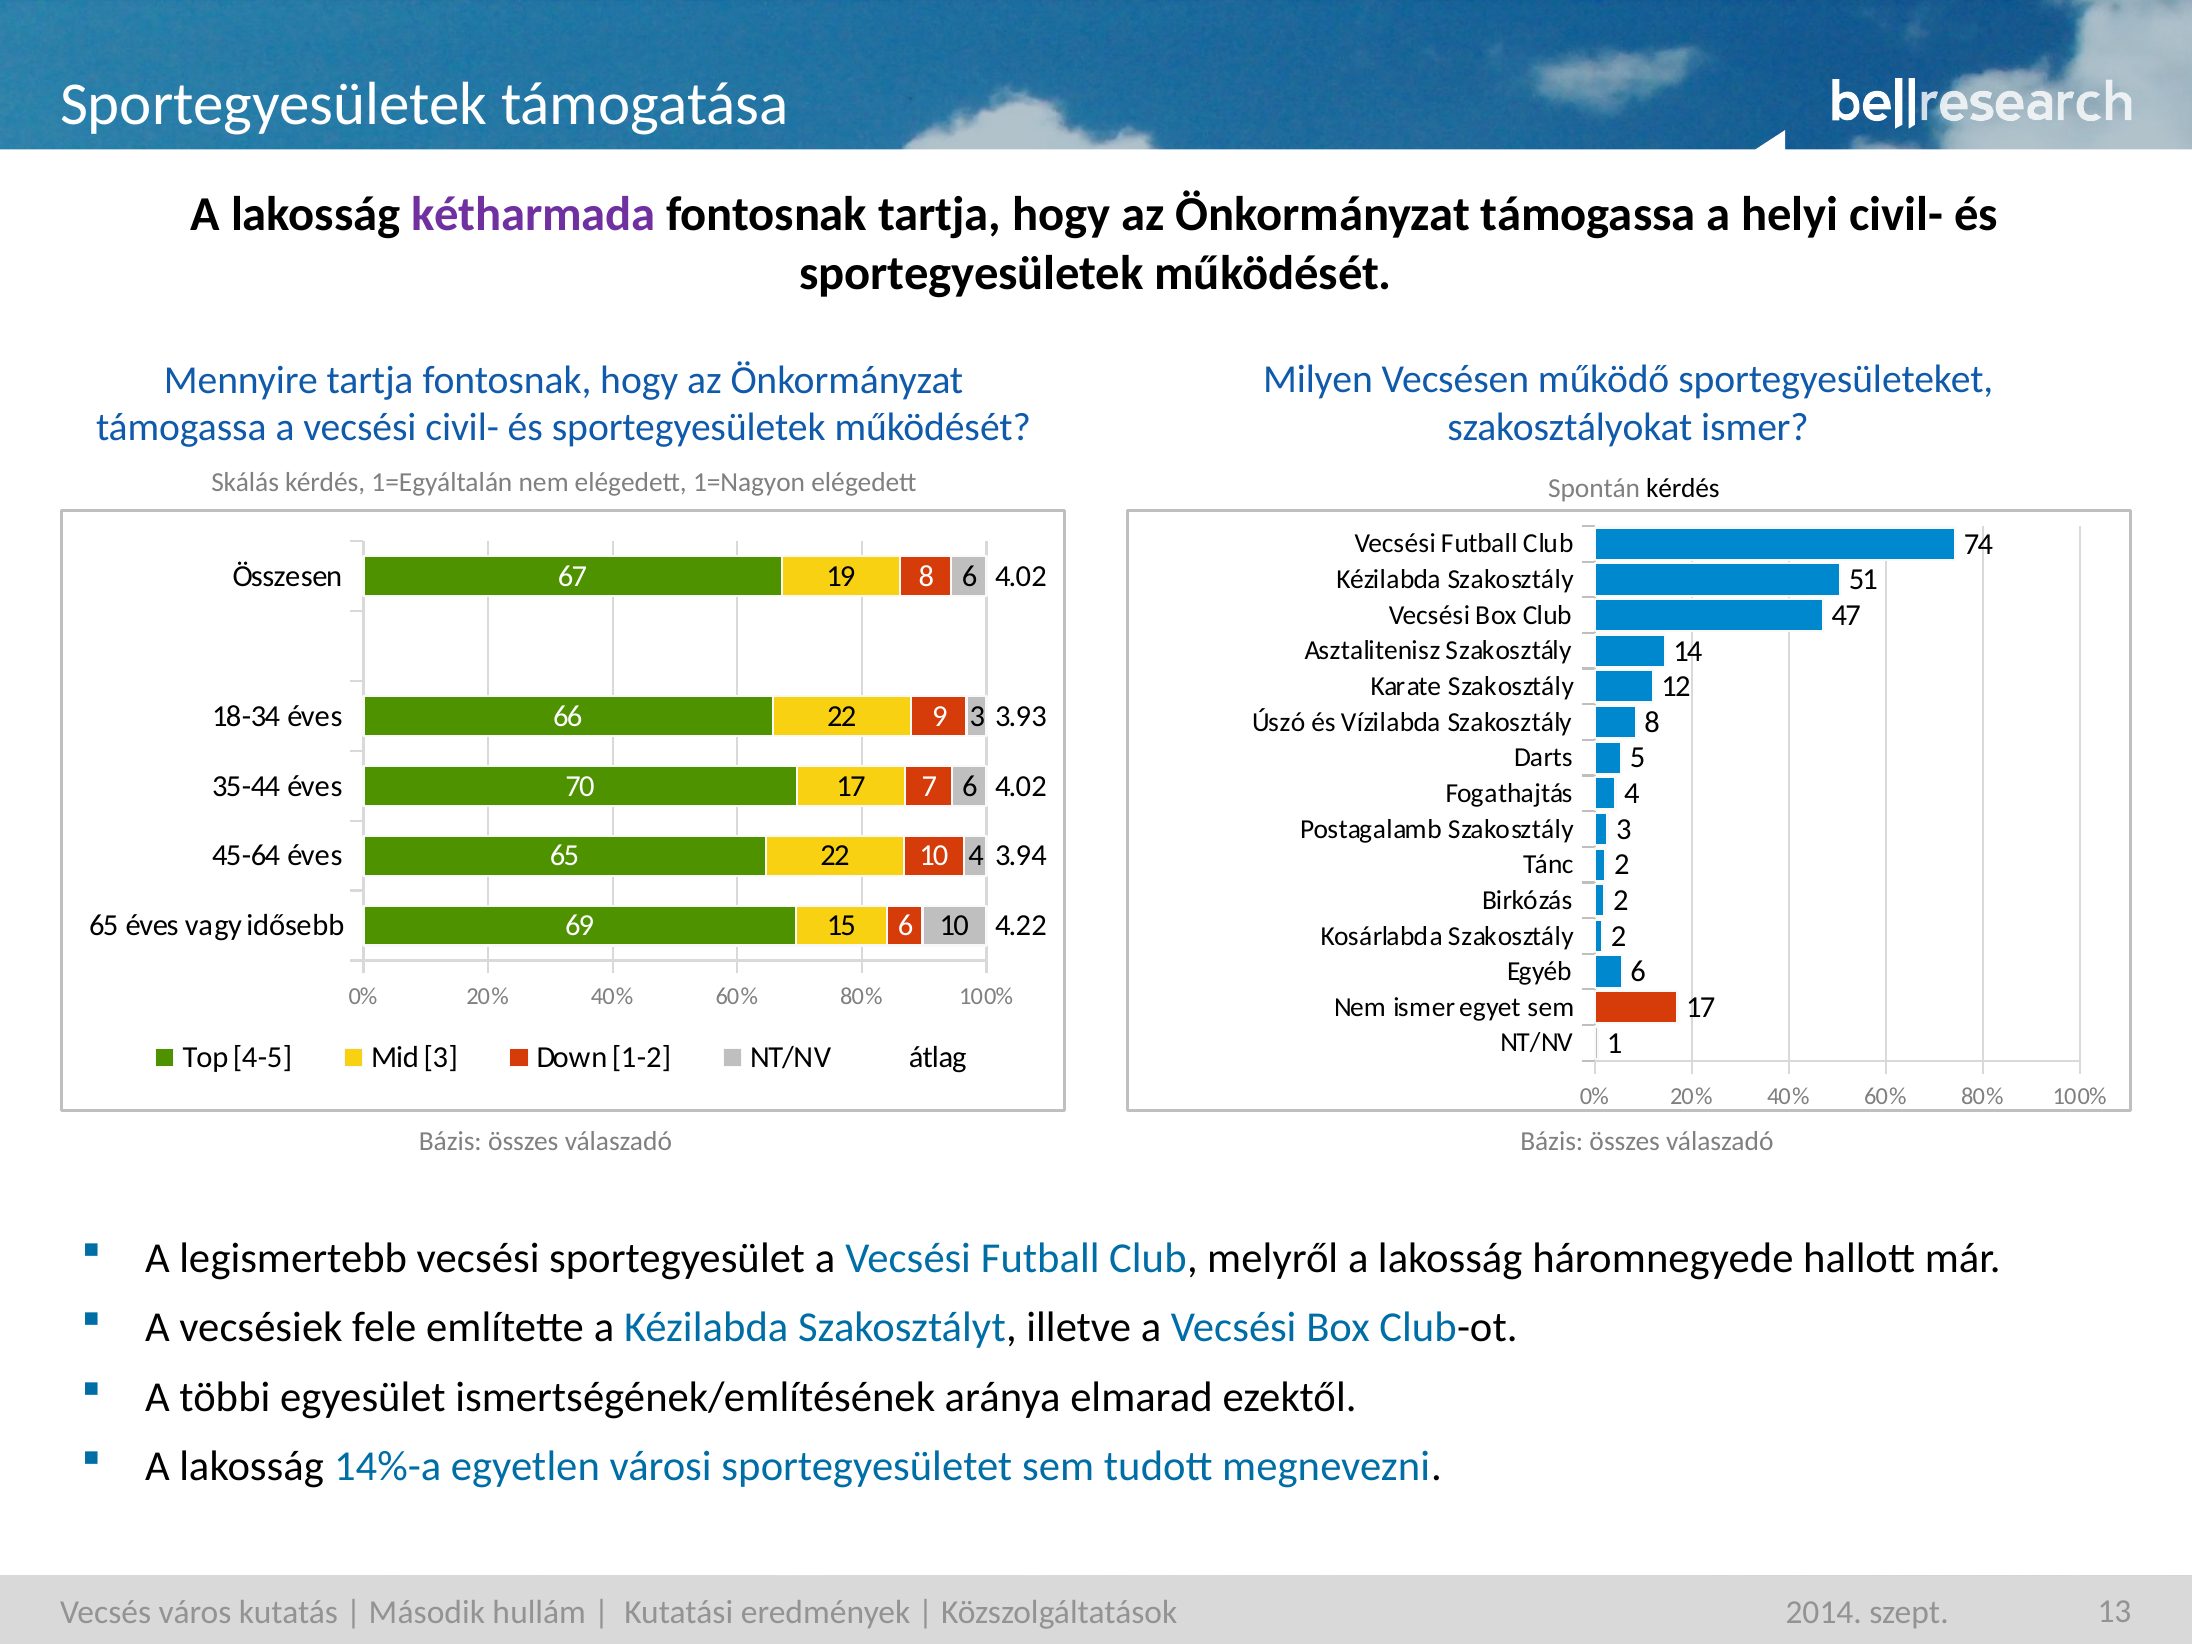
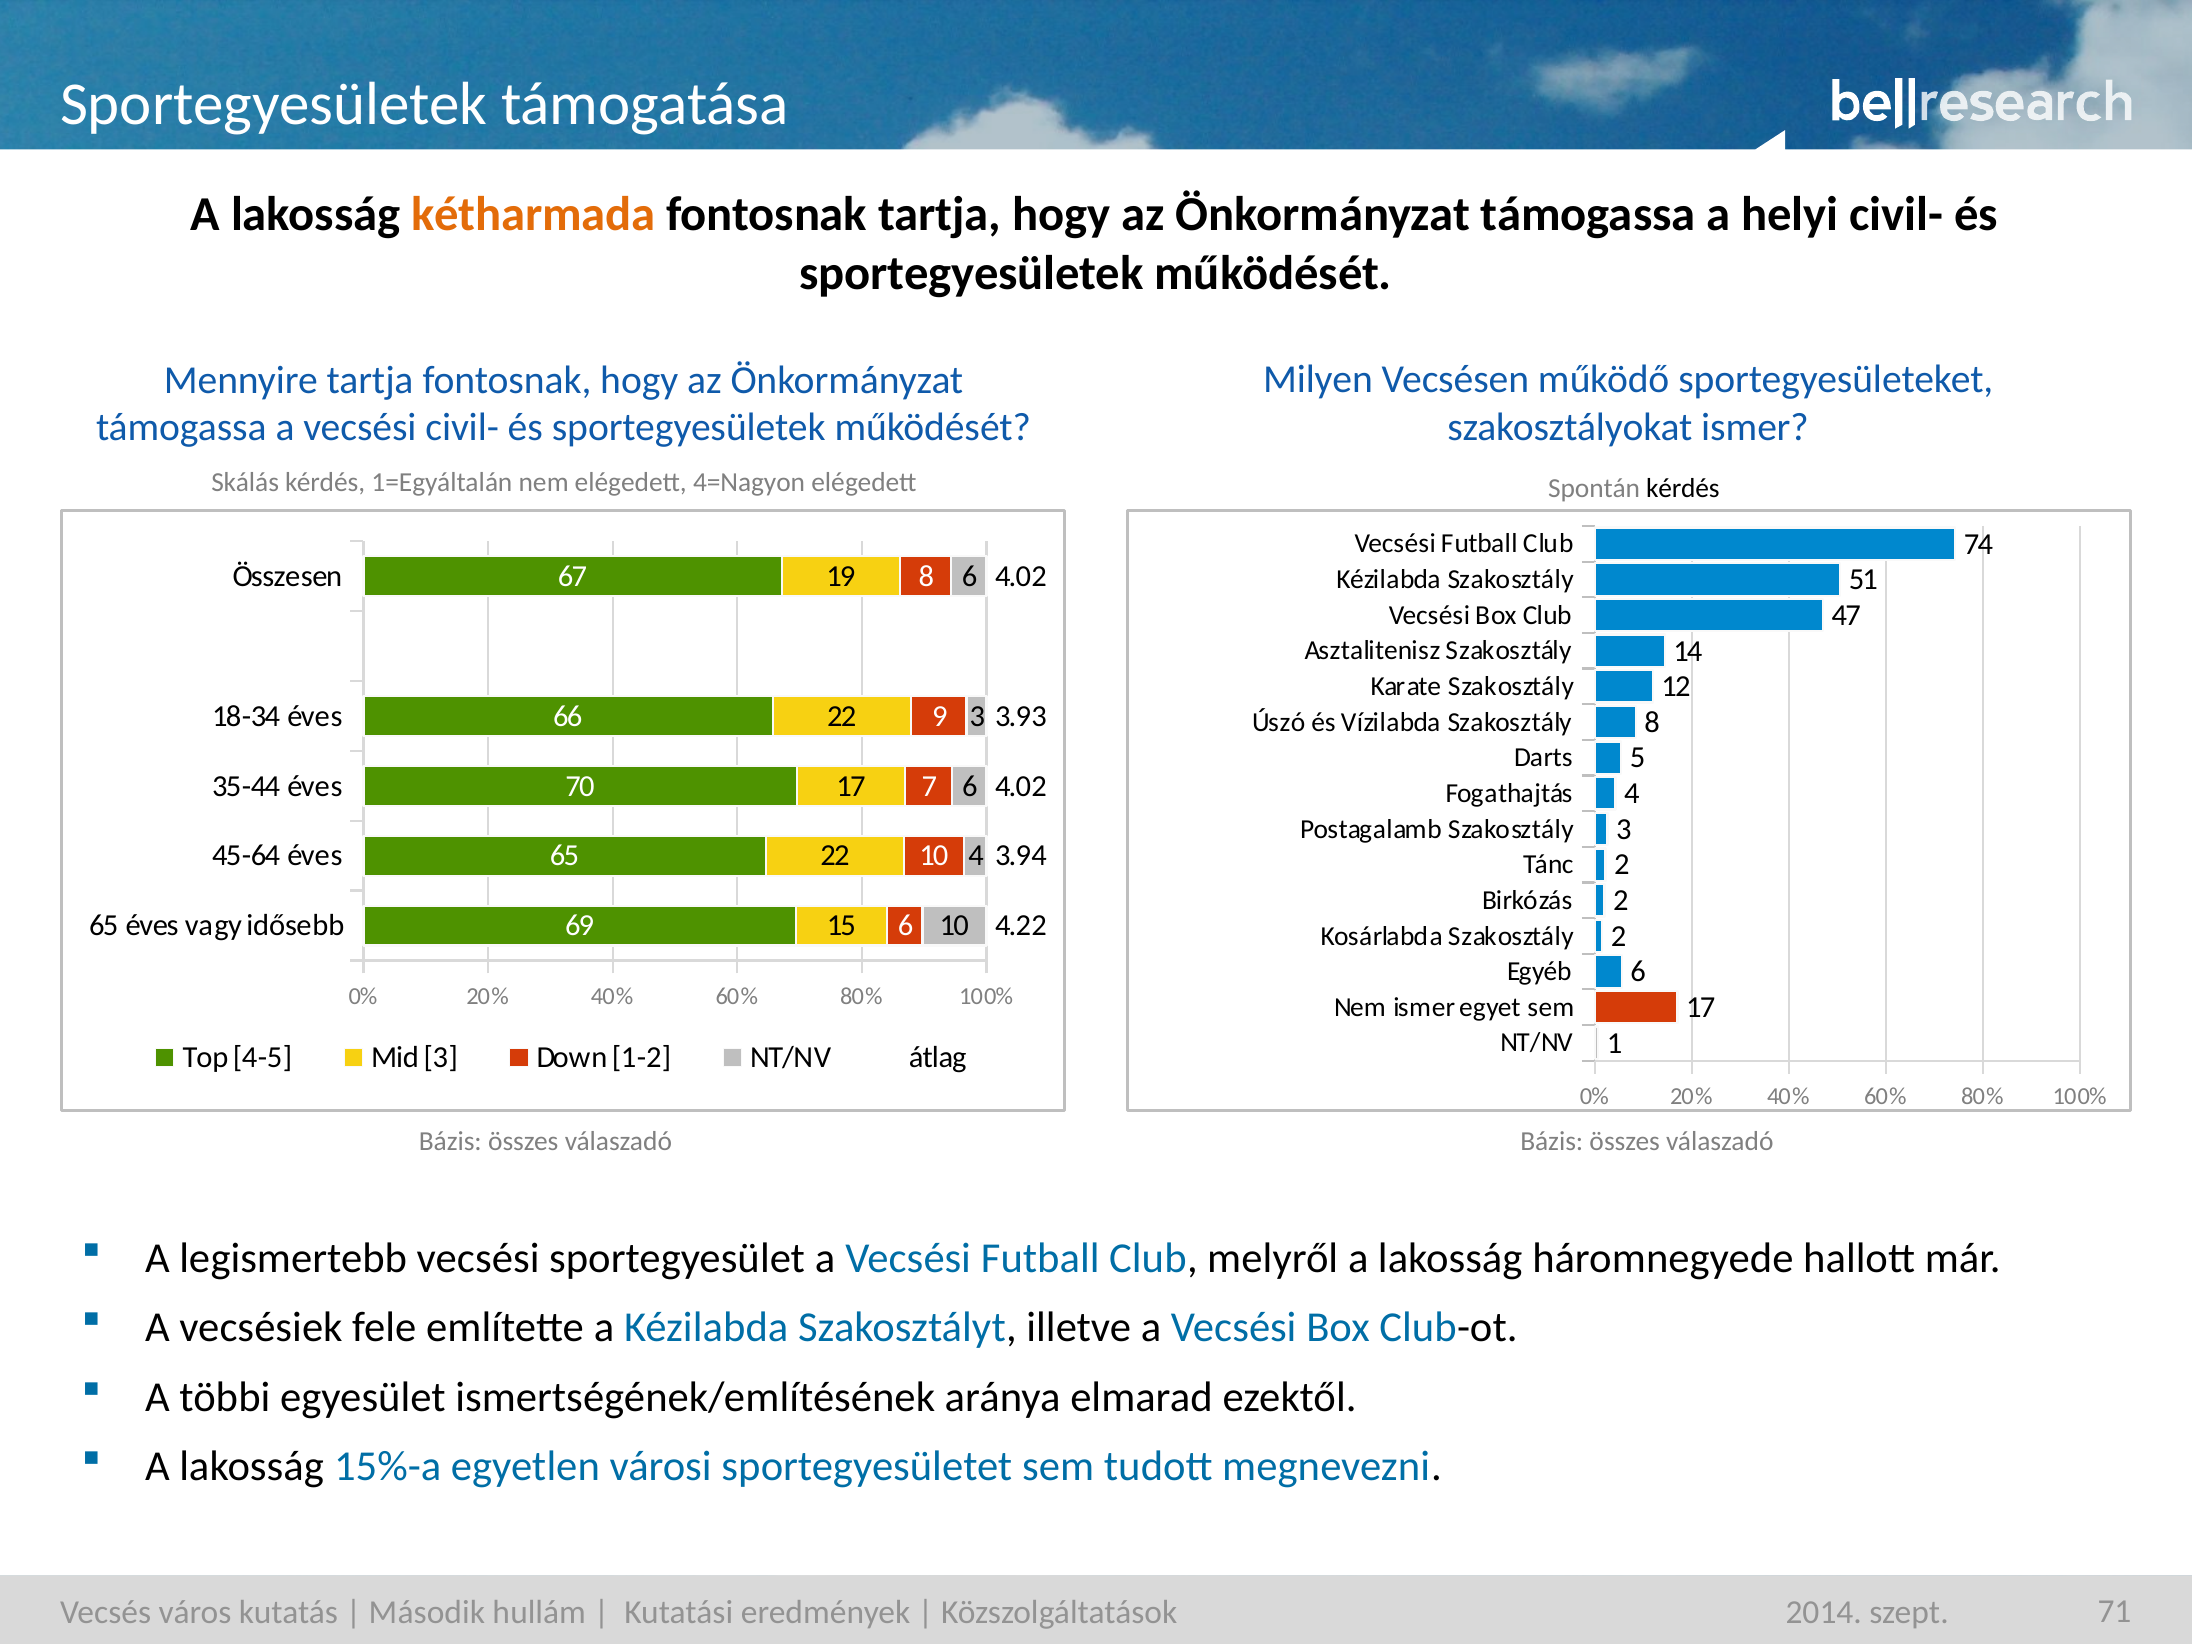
kétharmada colour: purple -> orange
1=Nagyon: 1=Nagyon -> 4=Nagyon
14%-a: 14%-a -> 15%-a
13: 13 -> 71
